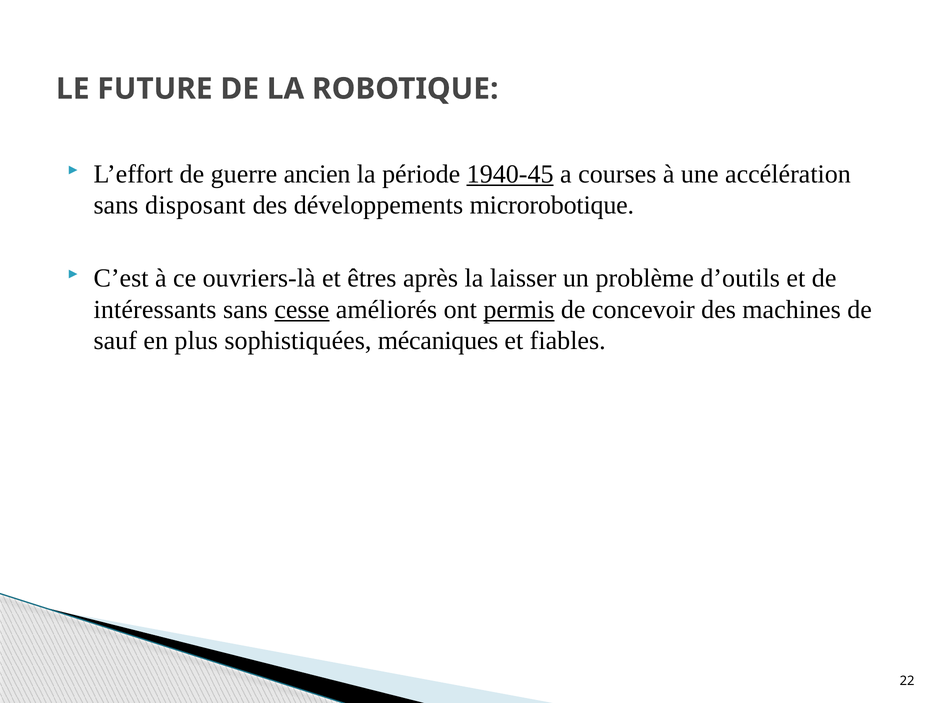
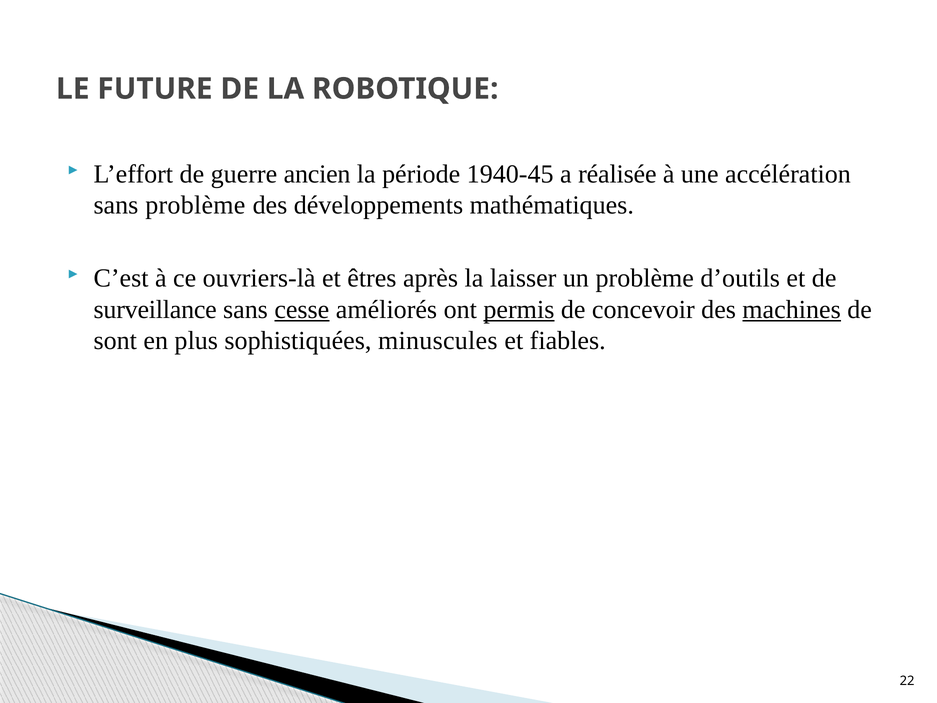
1940-45 underline: present -> none
courses: courses -> réalisée
sans disposant: disposant -> problème
microrobotique: microrobotique -> mathématiques
intéressants: intéressants -> surveillance
machines underline: none -> present
sauf: sauf -> sont
mécaniques: mécaniques -> minuscules
